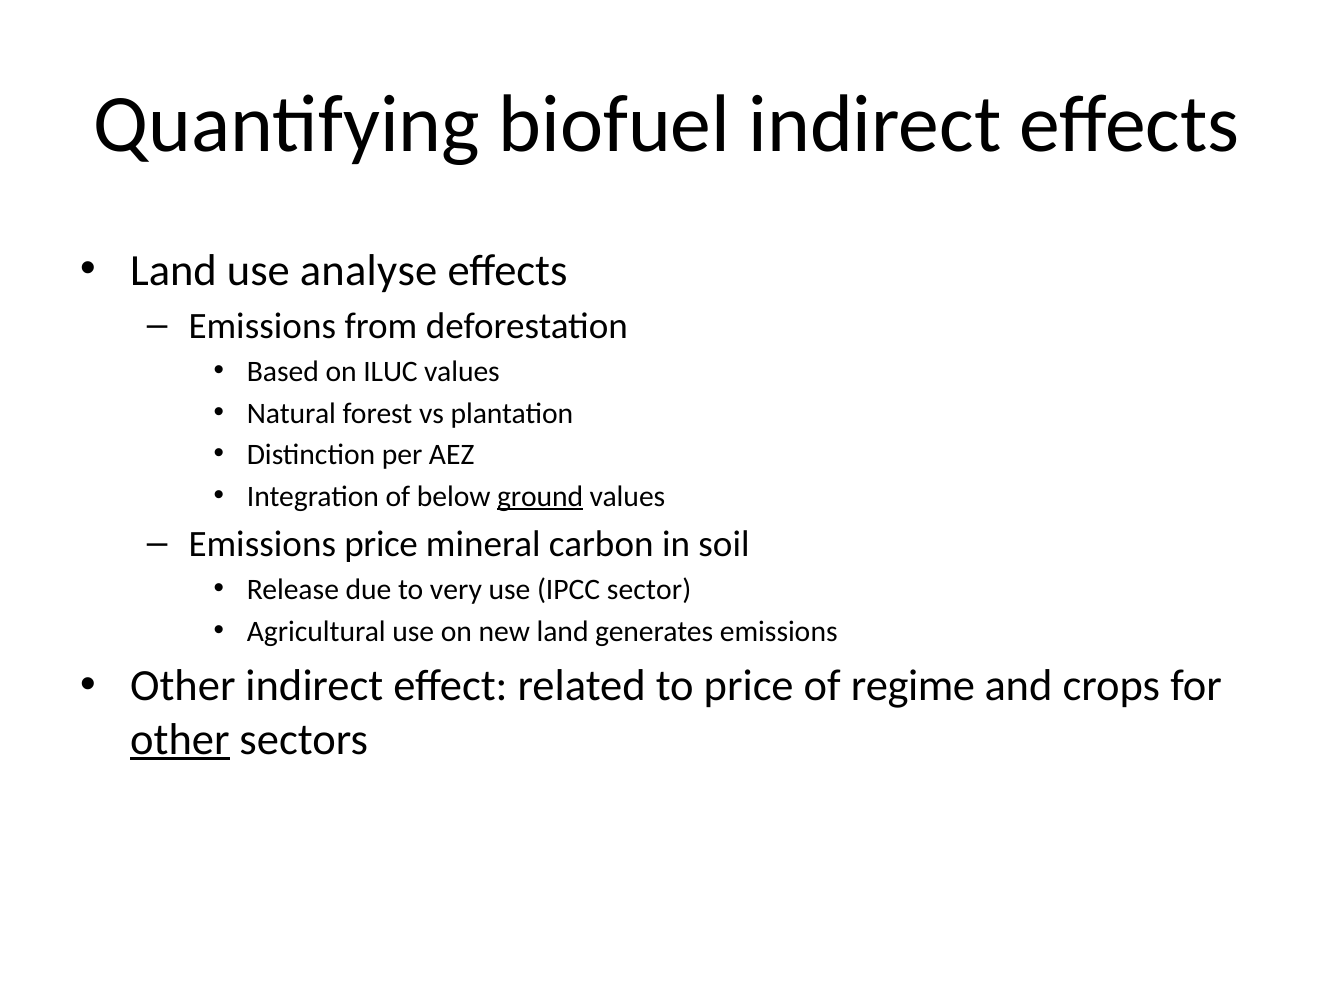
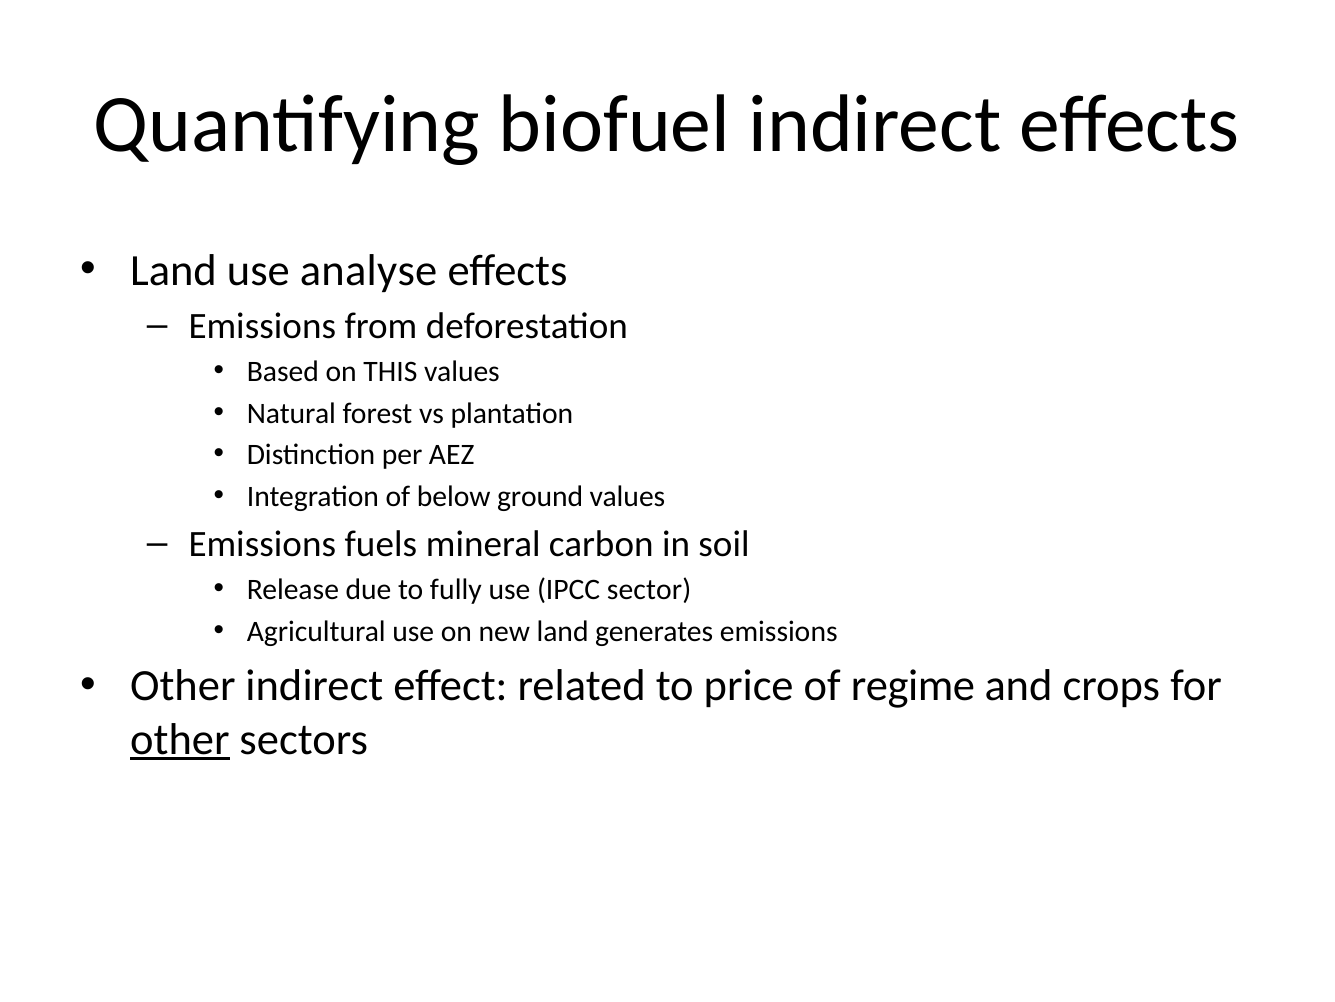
ILUC: ILUC -> THIS
ground underline: present -> none
Emissions price: price -> fuels
very: very -> fully
